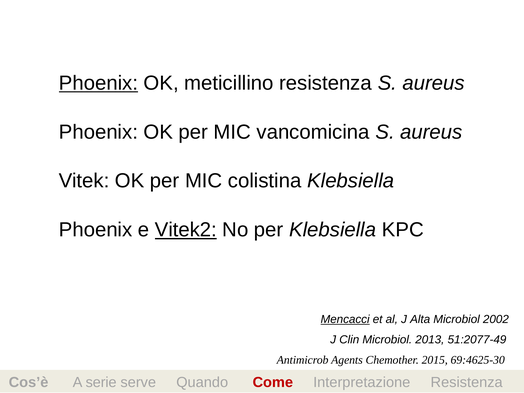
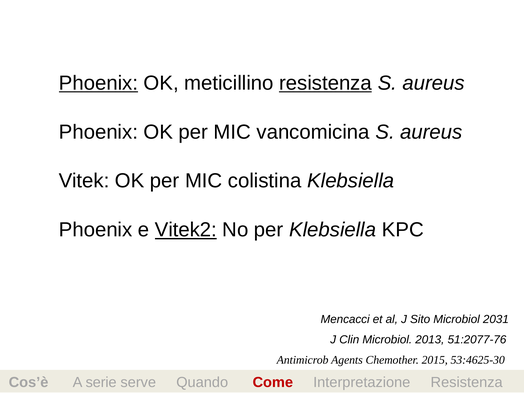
resistenza at (325, 83) underline: none -> present
Mencacci underline: present -> none
Alta: Alta -> Sito
2002: 2002 -> 2031
51:2077-49: 51:2077-49 -> 51:2077-76
69:4625-30: 69:4625-30 -> 53:4625-30
